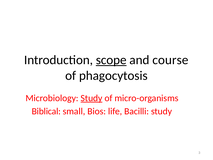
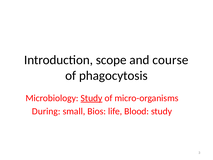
scope underline: present -> none
Biblical: Biblical -> During
Bacilli: Bacilli -> Blood
